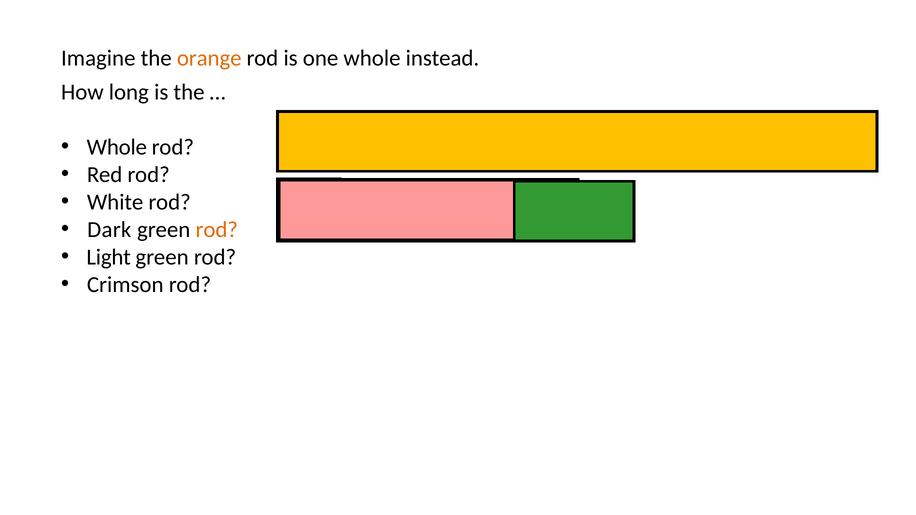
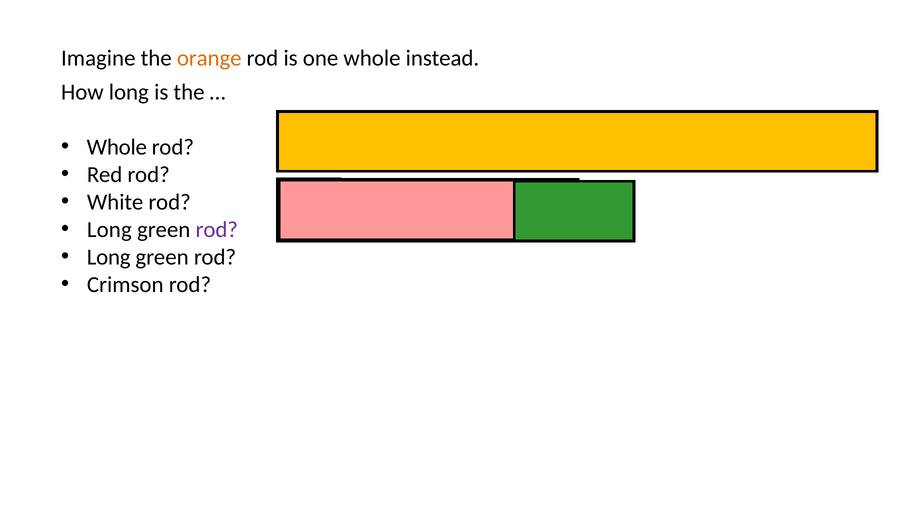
Dark at (109, 230): Dark -> Long
rod at (217, 230) colour: orange -> purple
Light at (109, 257): Light -> Long
